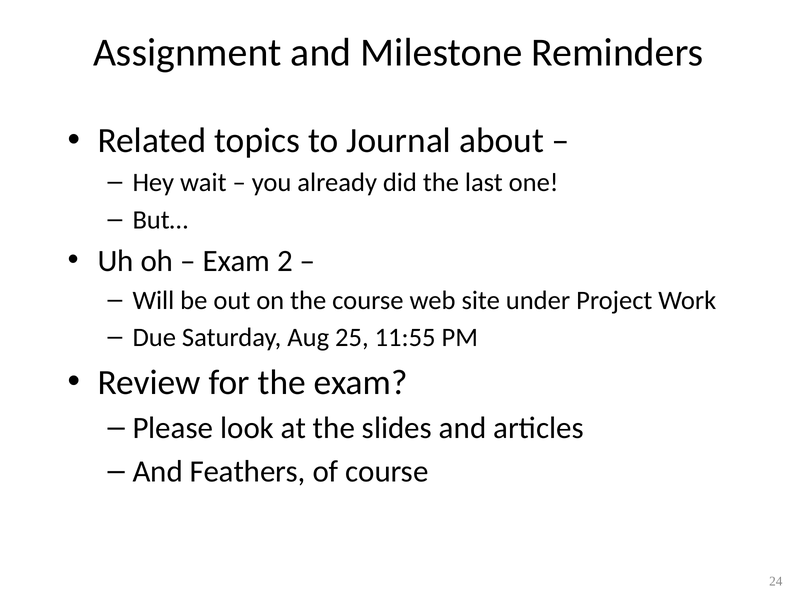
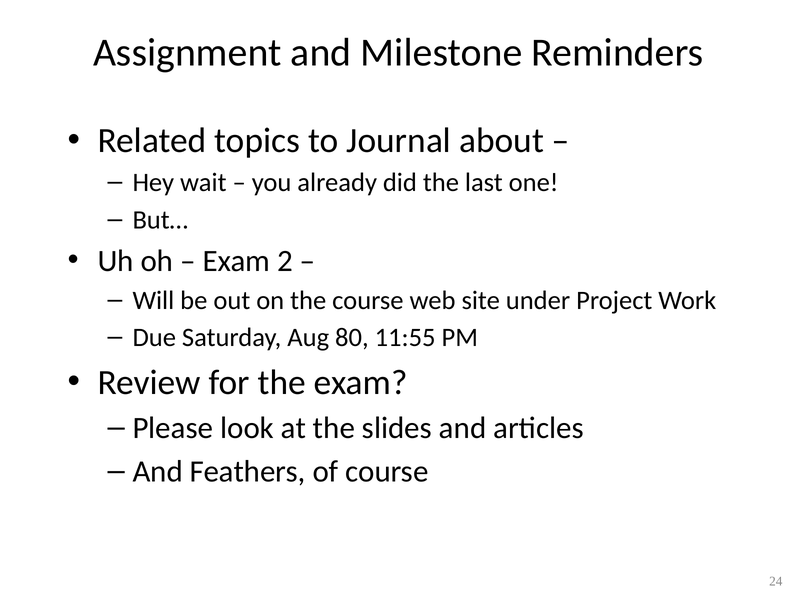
25: 25 -> 80
